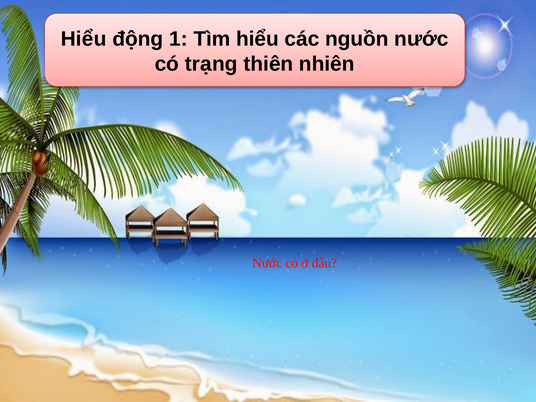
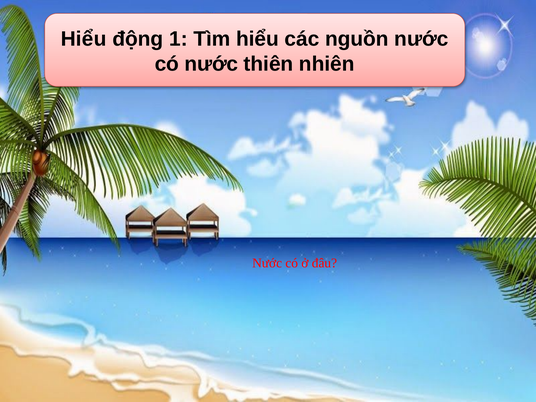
có trạng: trạng -> nước
